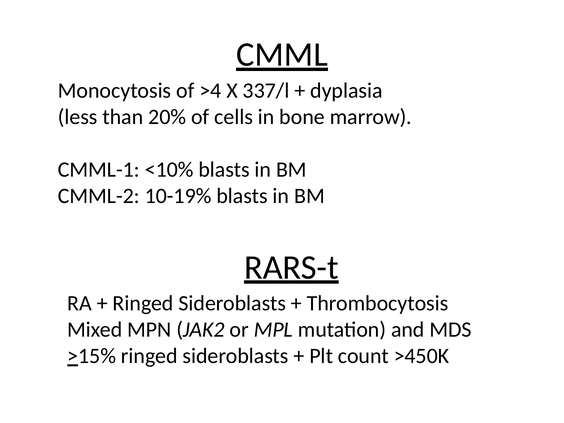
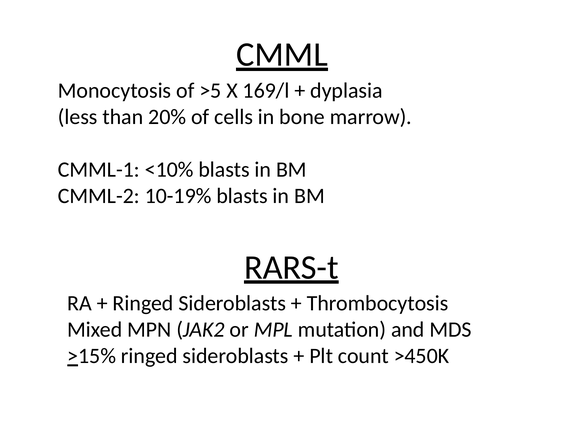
>4: >4 -> >5
337/l: 337/l -> 169/l
